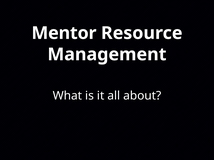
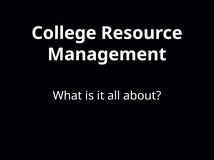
Mentor: Mentor -> College
